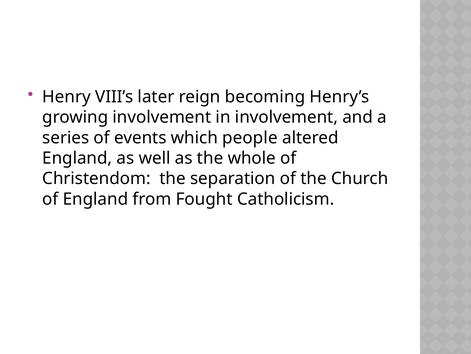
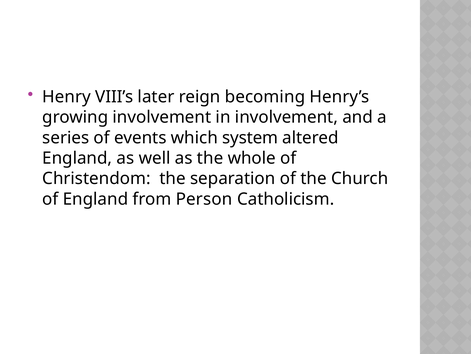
people: people -> system
Fought: Fought -> Person
